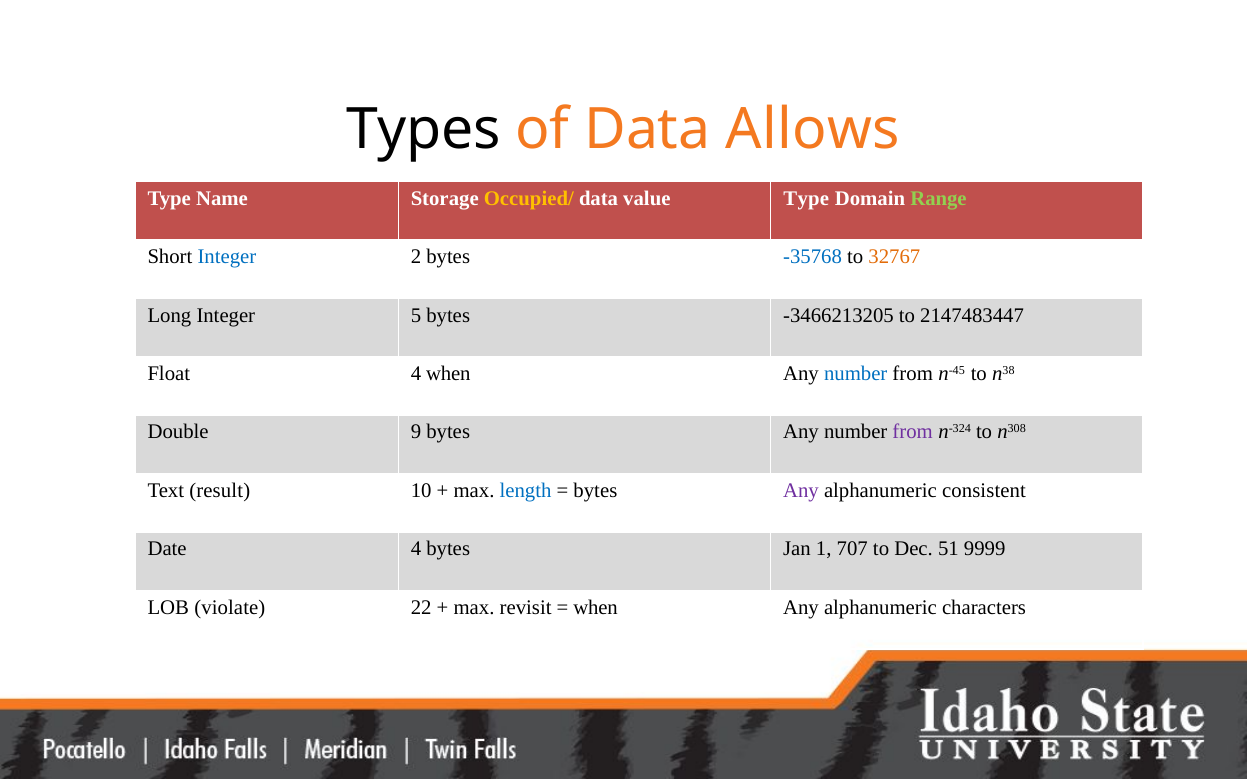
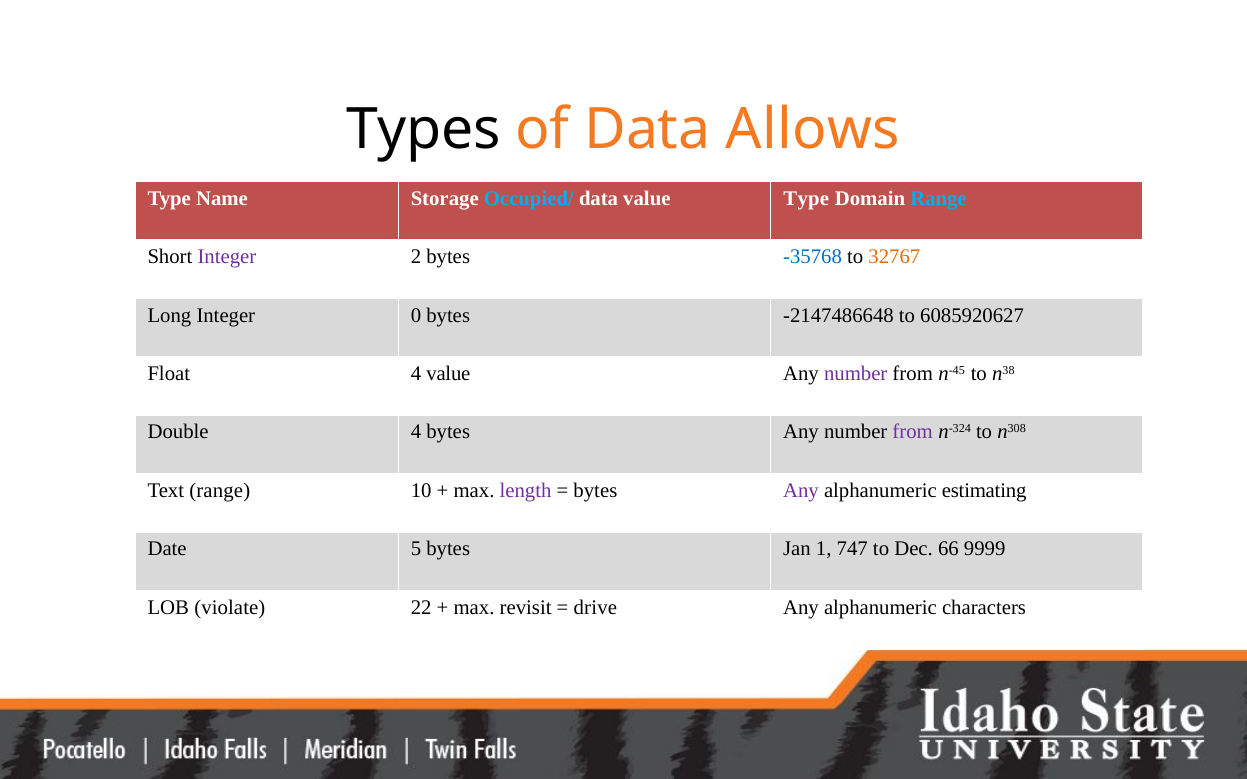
Occupied/ colour: yellow -> light blue
Range at (939, 199) colour: light green -> light blue
Integer at (227, 257) colour: blue -> purple
5: 5 -> 0
-3466213205: -3466213205 -> -2147486648
2147483447: 2147483447 -> 6085920627
4 when: when -> value
number at (856, 374) colour: blue -> purple
Double 9: 9 -> 4
Text result: result -> range
length colour: blue -> purple
consistent: consistent -> estimating
Date 4: 4 -> 5
707: 707 -> 747
51: 51 -> 66
when at (596, 608): when -> drive
